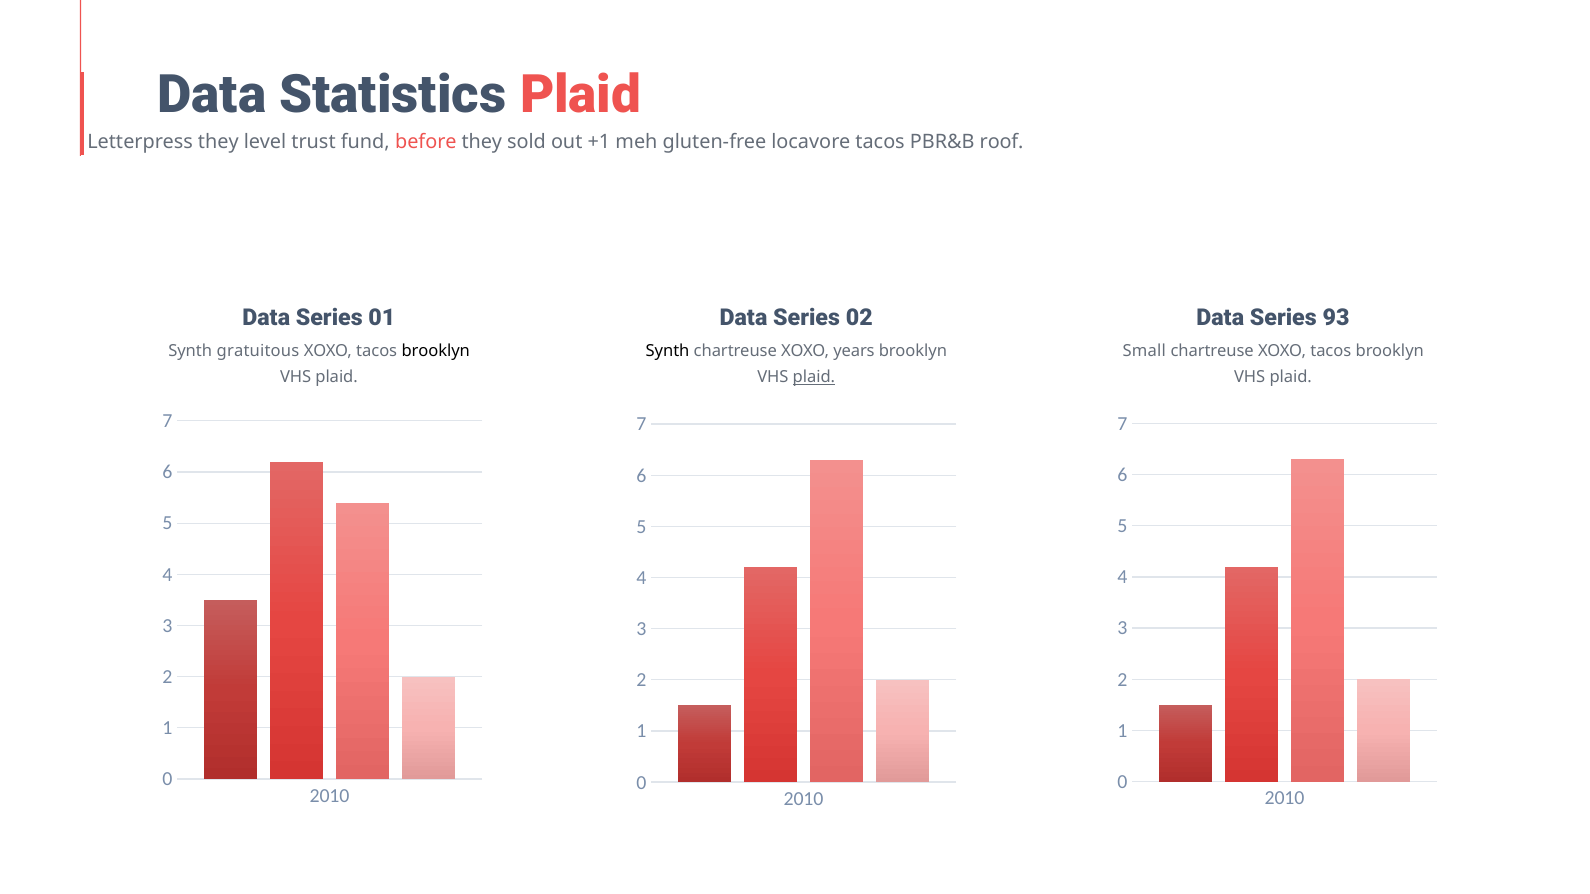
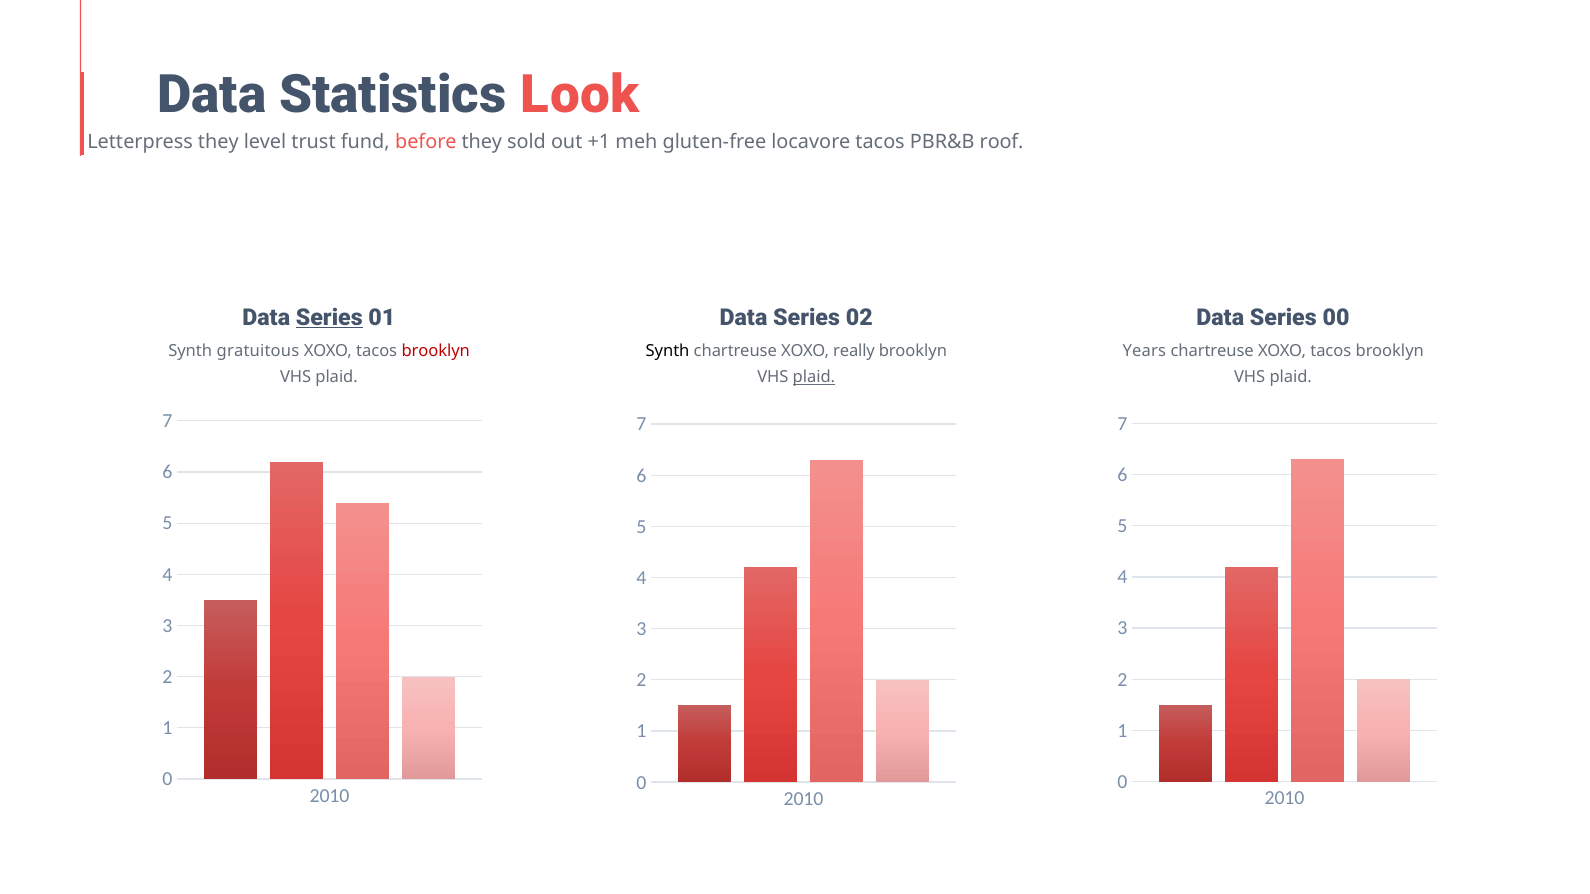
Statistics Plaid: Plaid -> Look
Series at (329, 318) underline: none -> present
93: 93 -> 00
brooklyn at (436, 351) colour: black -> red
years: years -> really
Small: Small -> Years
